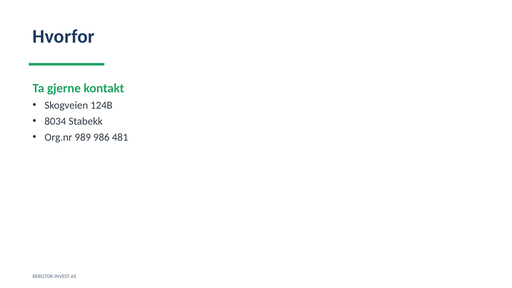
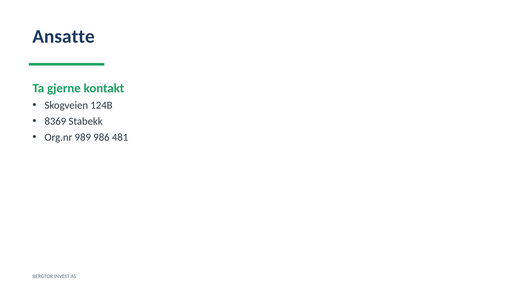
Hvorfor: Hvorfor -> Ansatte
8034: 8034 -> 8369
